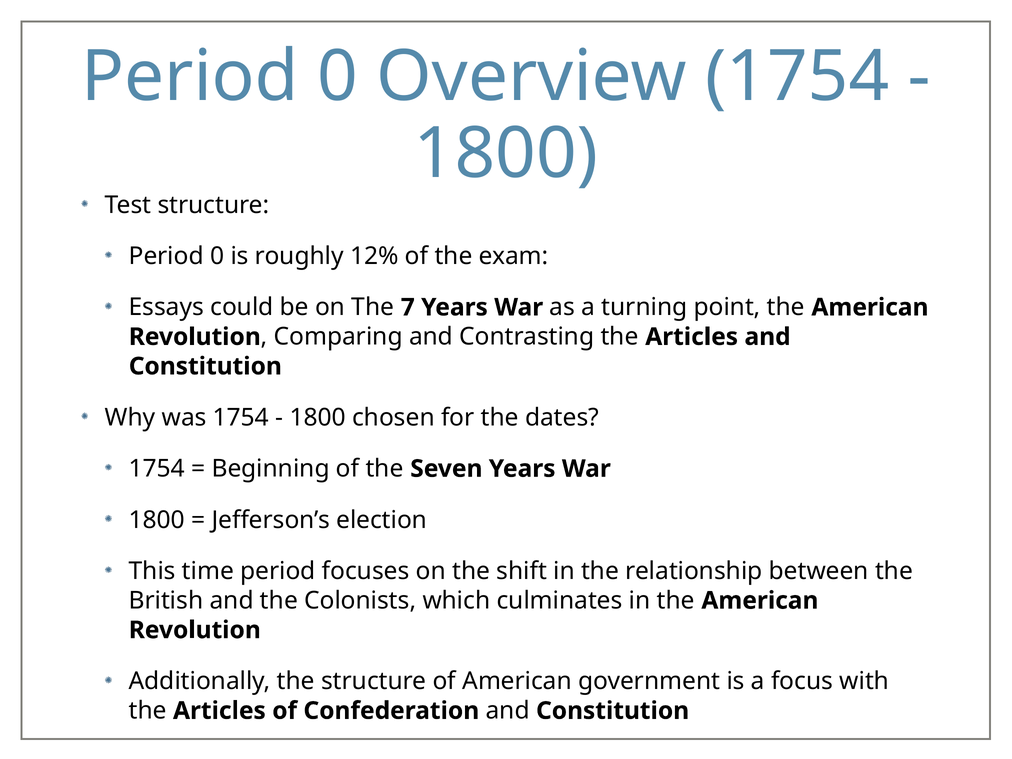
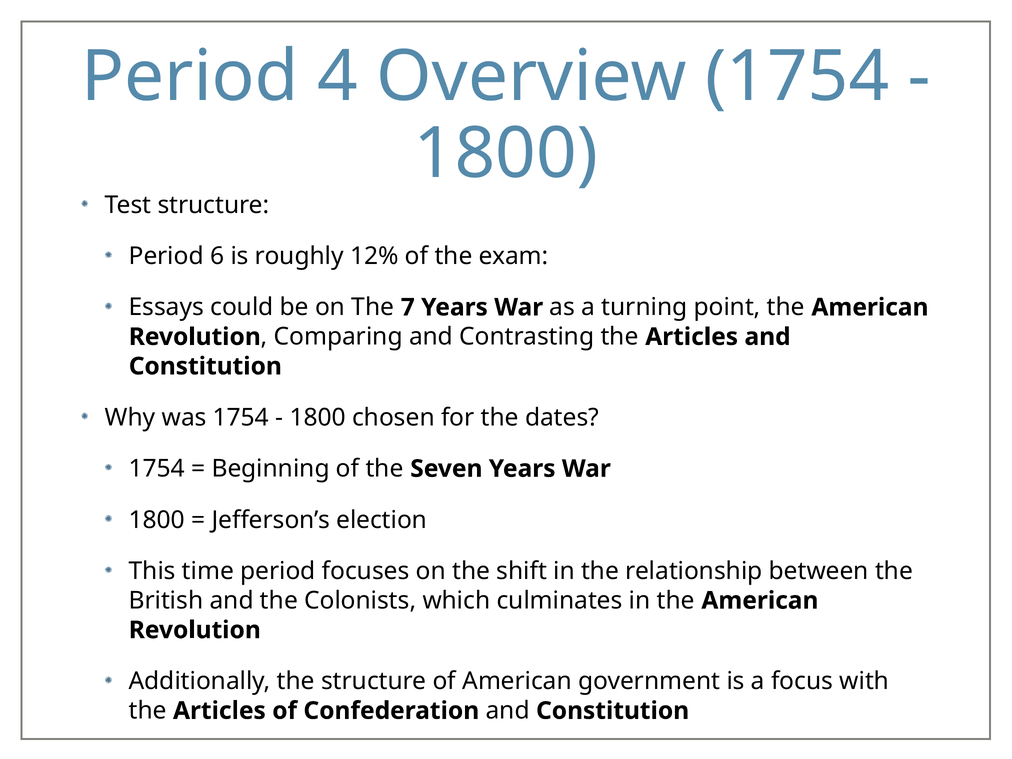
0 at (338, 77): 0 -> 4
0 at (217, 256): 0 -> 6
